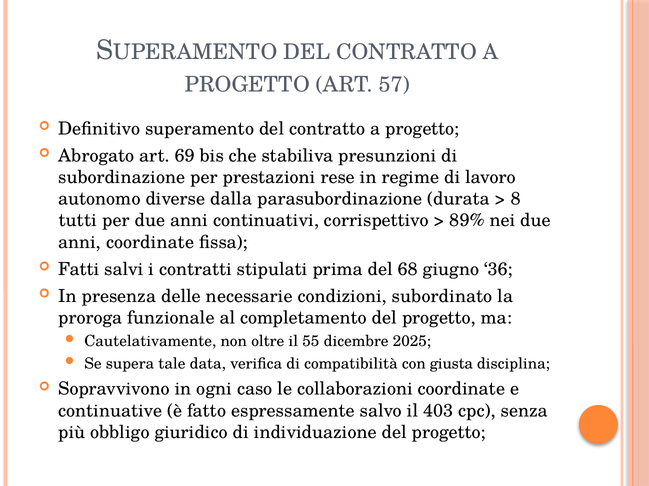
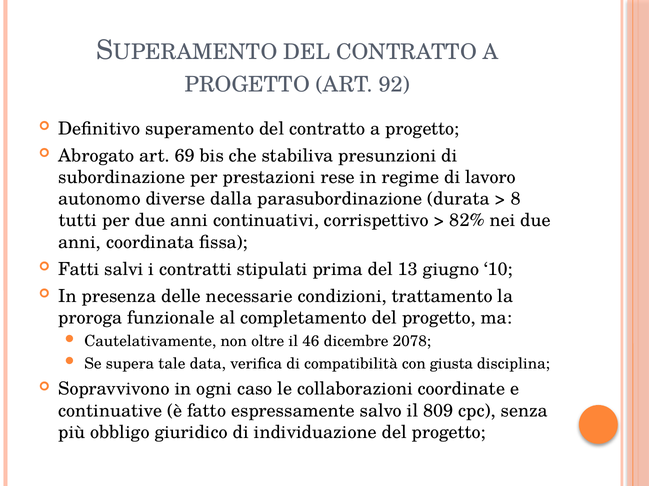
57: 57 -> 92
89%: 89% -> 82%
anni coordinate: coordinate -> coordinata
68: 68 -> 13
36: 36 -> 10
subordinato: subordinato -> trattamento
55: 55 -> 46
2025: 2025 -> 2078
403: 403 -> 809
